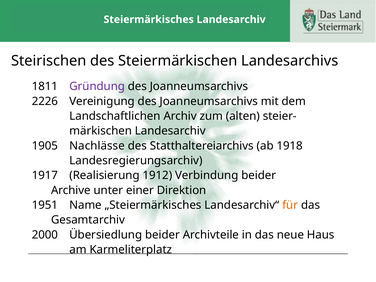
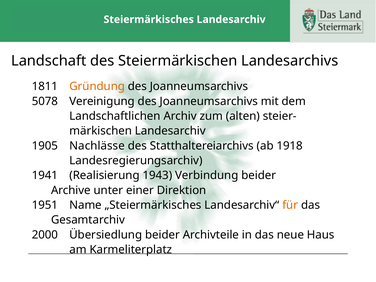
Steirischen: Steirischen -> Landschaft
Gründung colour: purple -> orange
2226: 2226 -> 5078
1917: 1917 -> 1941
1912: 1912 -> 1943
